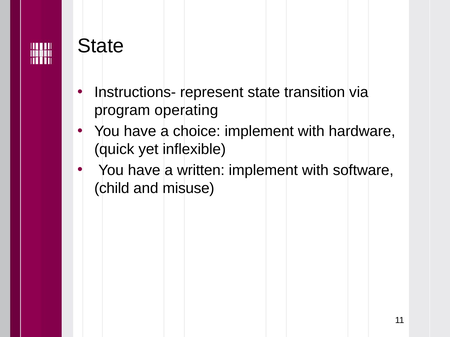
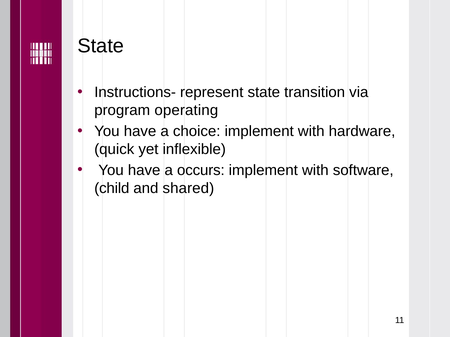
written: written -> occurs
misuse: misuse -> shared
